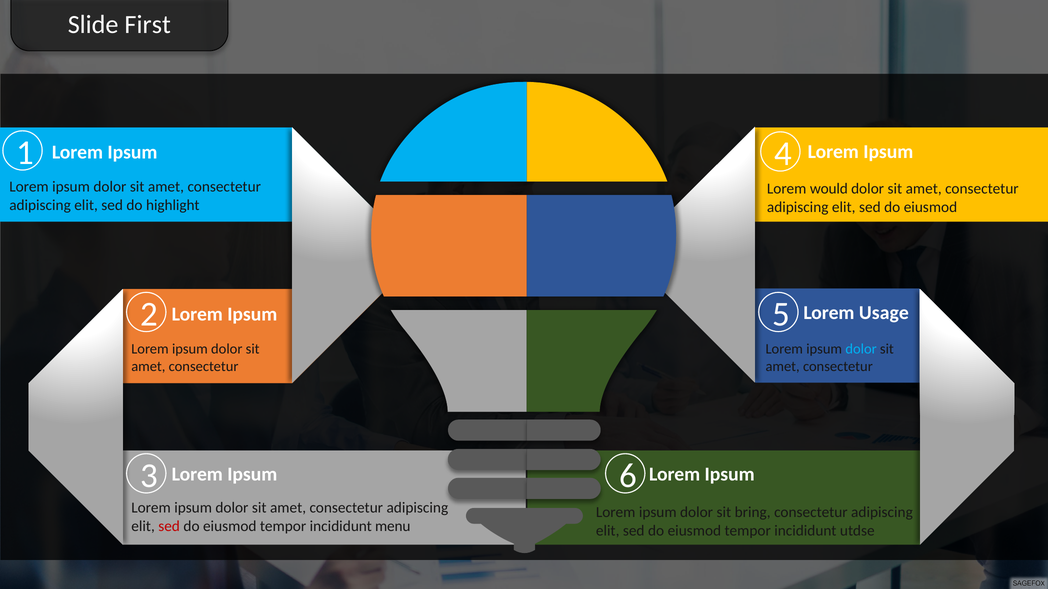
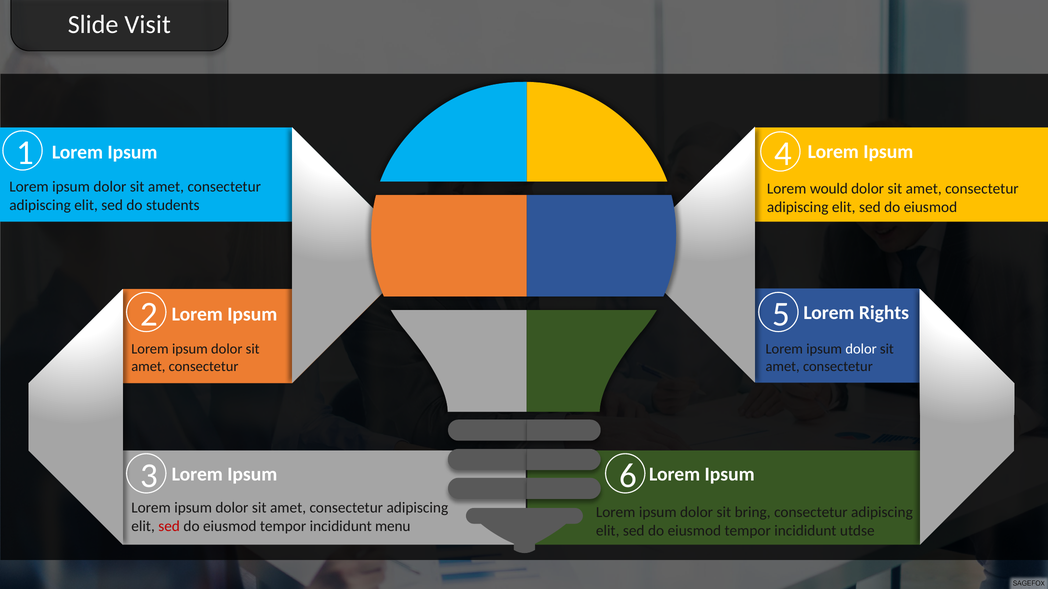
First: First -> Visit
highlight: highlight -> students
Usage: Usage -> Rights
dolor at (861, 349) colour: light blue -> white
